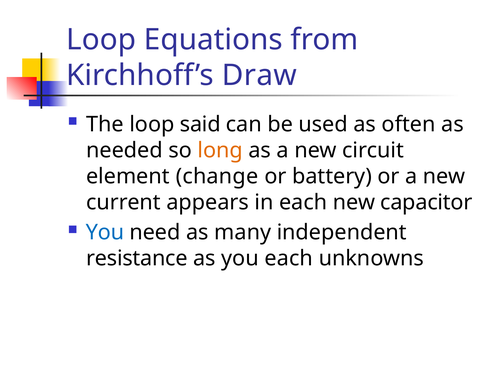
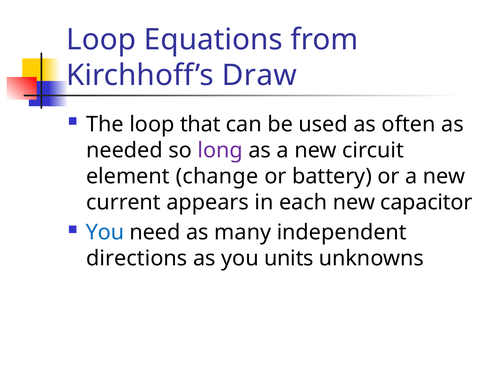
said: said -> that
long colour: orange -> purple
resistance: resistance -> directions
you each: each -> units
